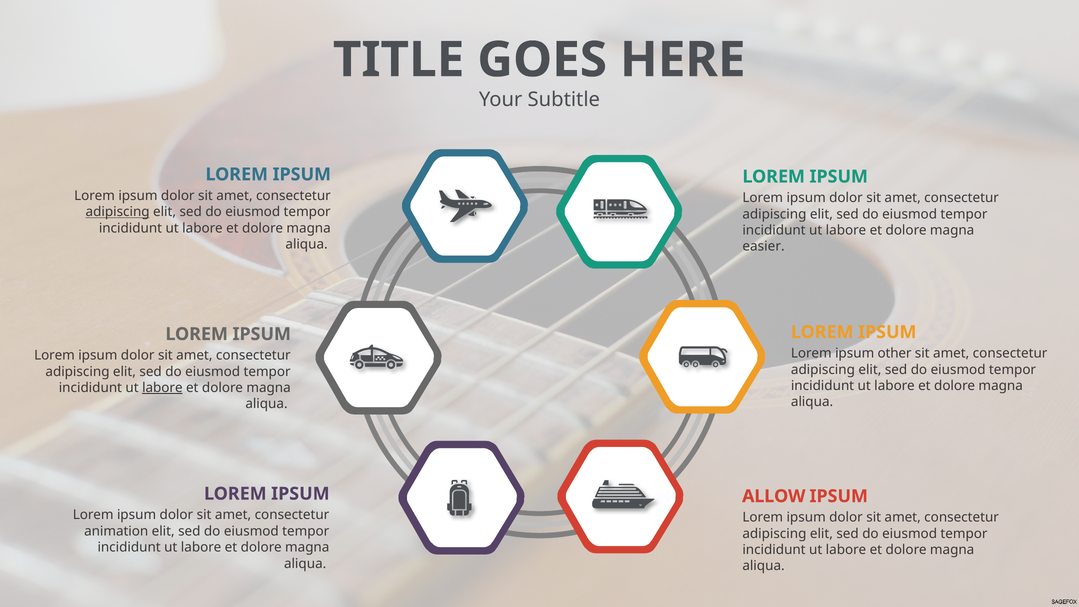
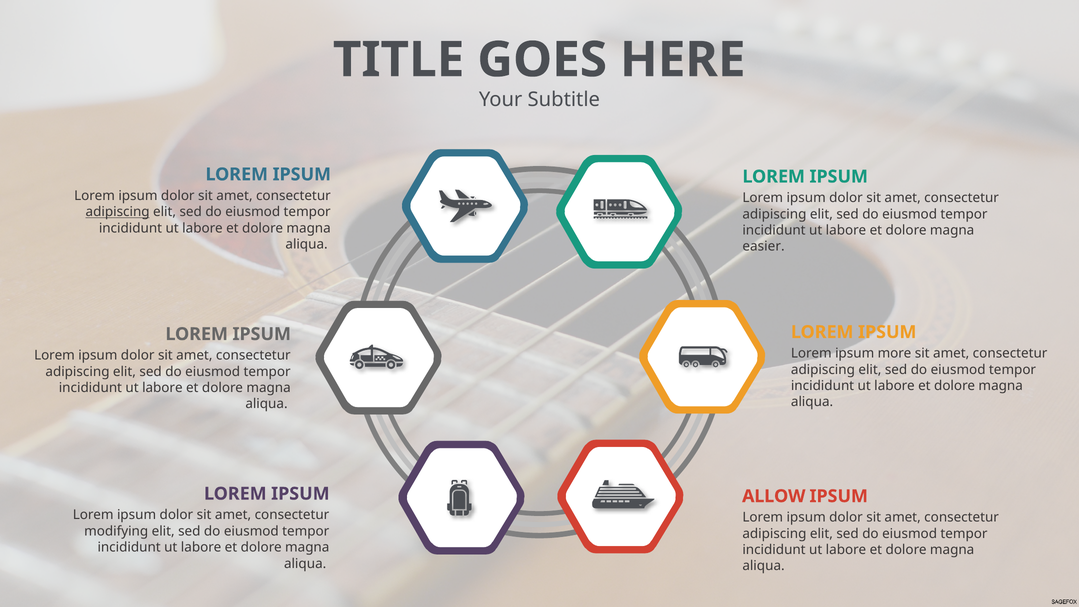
other: other -> more
labore at (162, 388) underline: present -> none
animation: animation -> modifying
